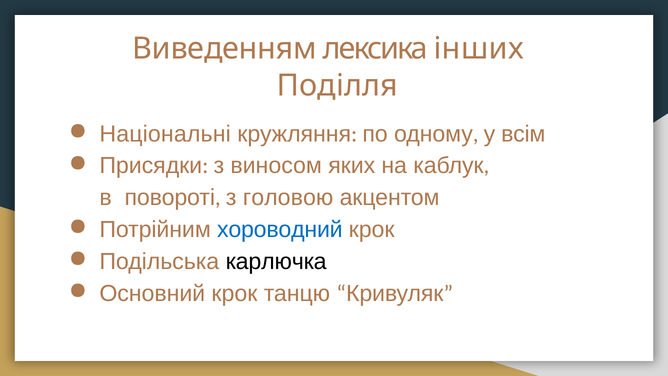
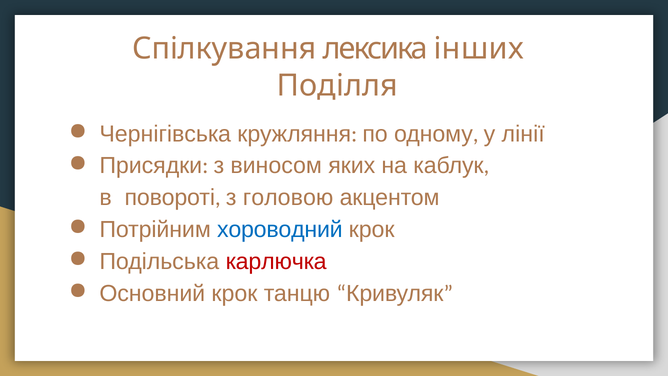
Виведенням: Виведенням -> Спілкування
Національні: Національні -> Чернігівська
всім: всім -> лінії
карлючка colour: black -> red
